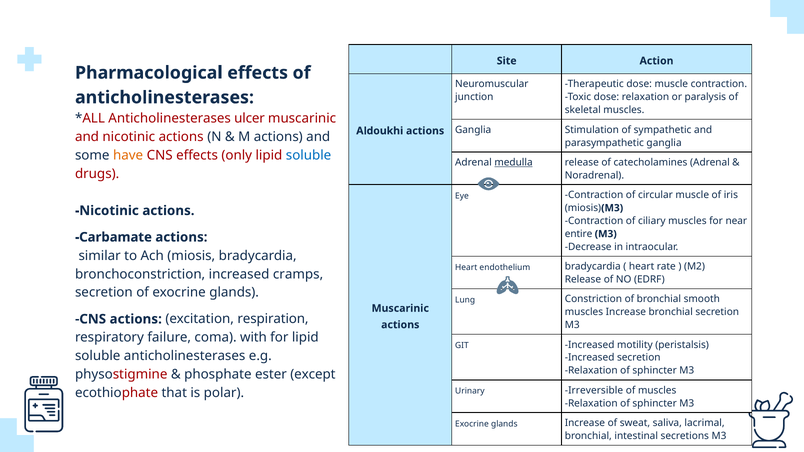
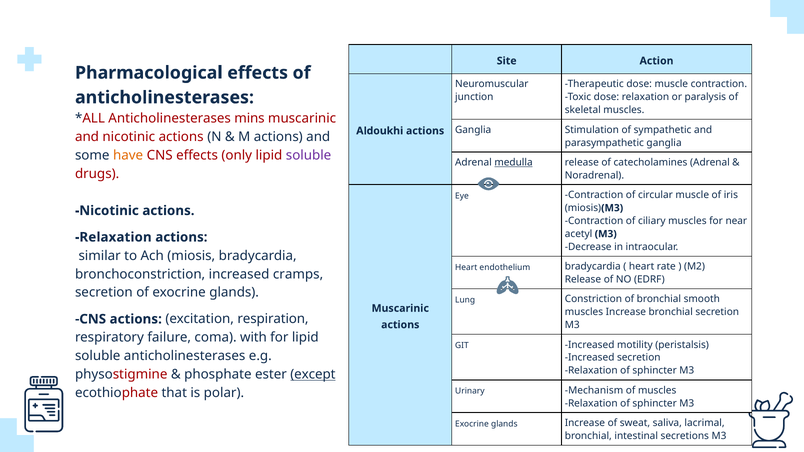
ulcer: ulcer -> mins
soluble at (309, 155) colour: blue -> purple
entire: entire -> acetyl
Carbamate at (113, 237): Carbamate -> Relaxation
except underline: none -> present
Irreversible: Irreversible -> Mechanism
